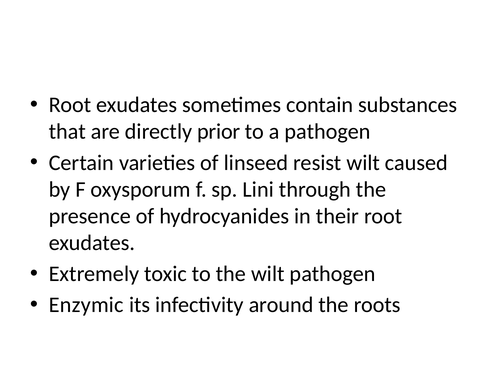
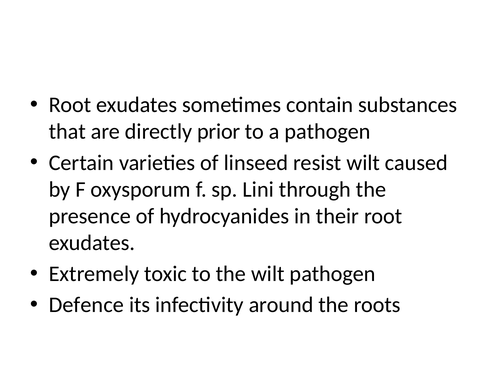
Enzymic: Enzymic -> Defence
